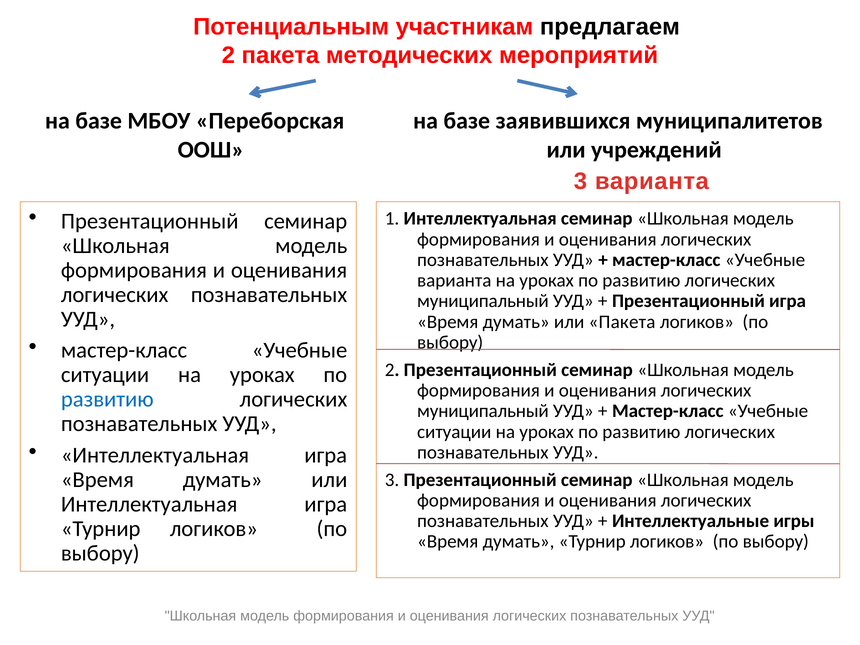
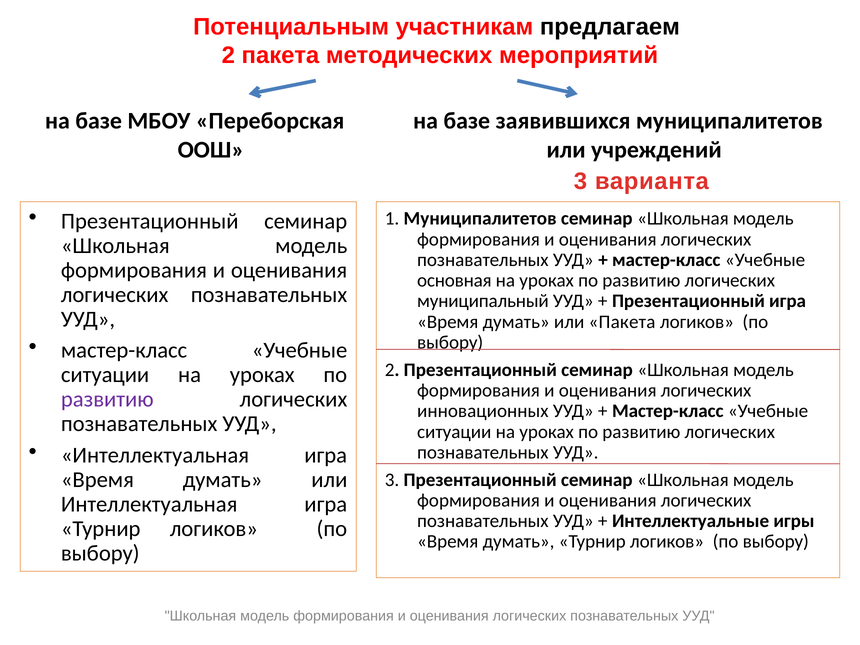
1 Интеллектуальная: Интеллектуальная -> Муниципалитетов
варианта at (454, 281): варианта -> основная
развитию at (107, 399) colour: blue -> purple
муниципальный at (483, 411): муниципальный -> инновационных
